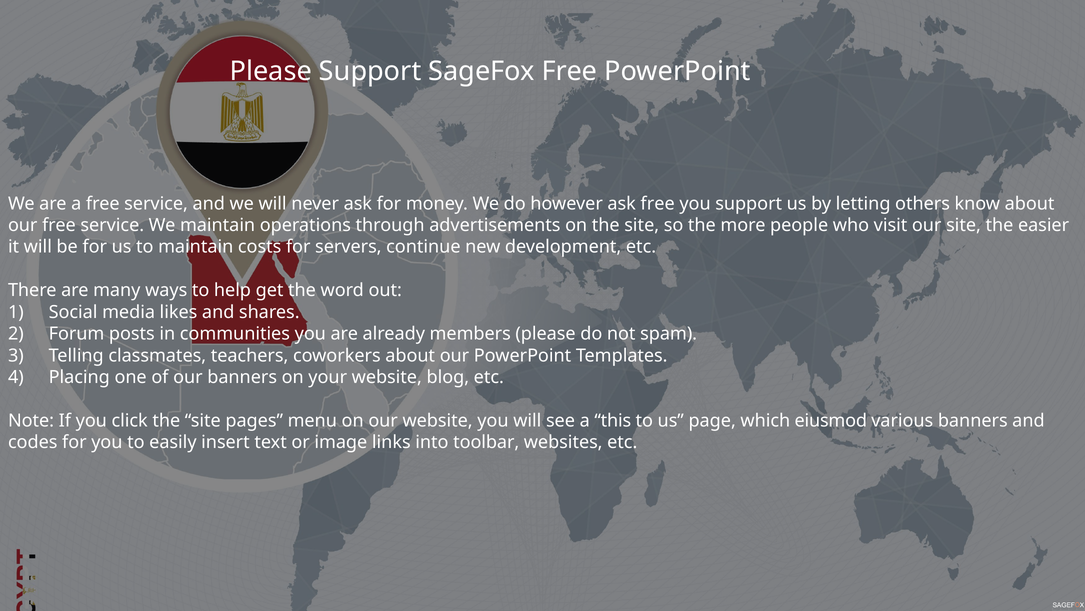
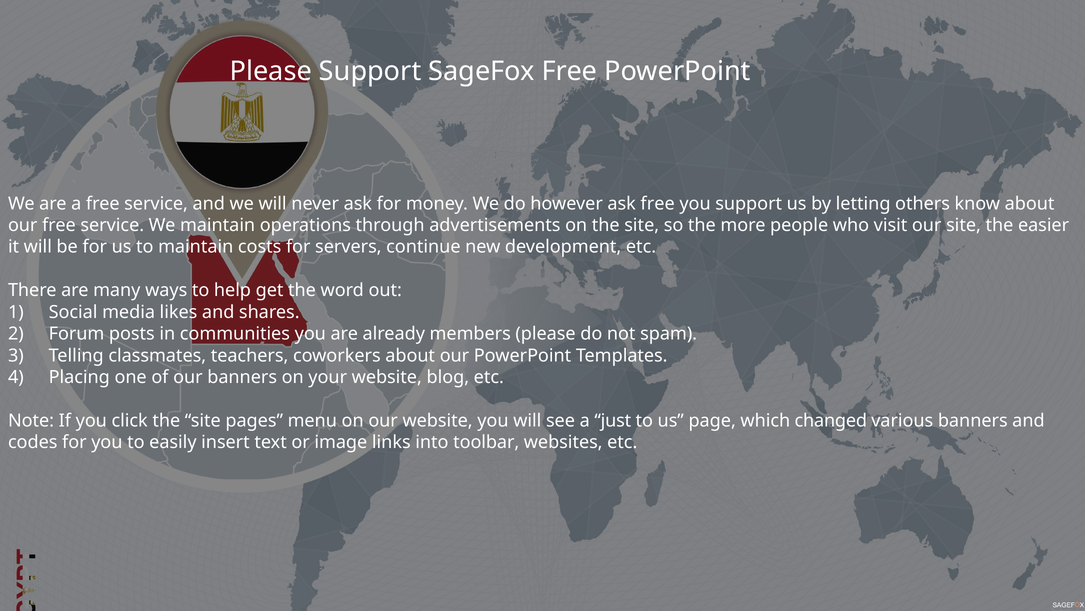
this: this -> just
eiusmod: eiusmod -> changed
